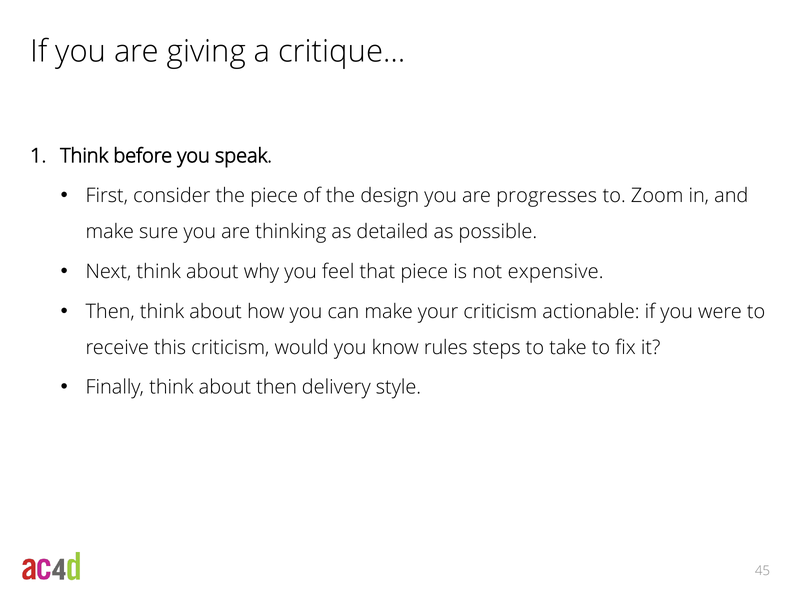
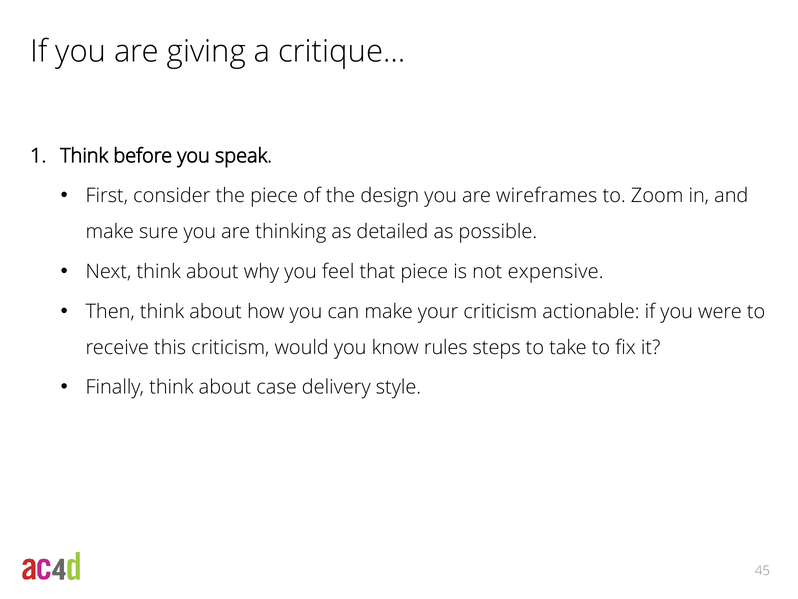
progresses: progresses -> wireframes
about then: then -> case
